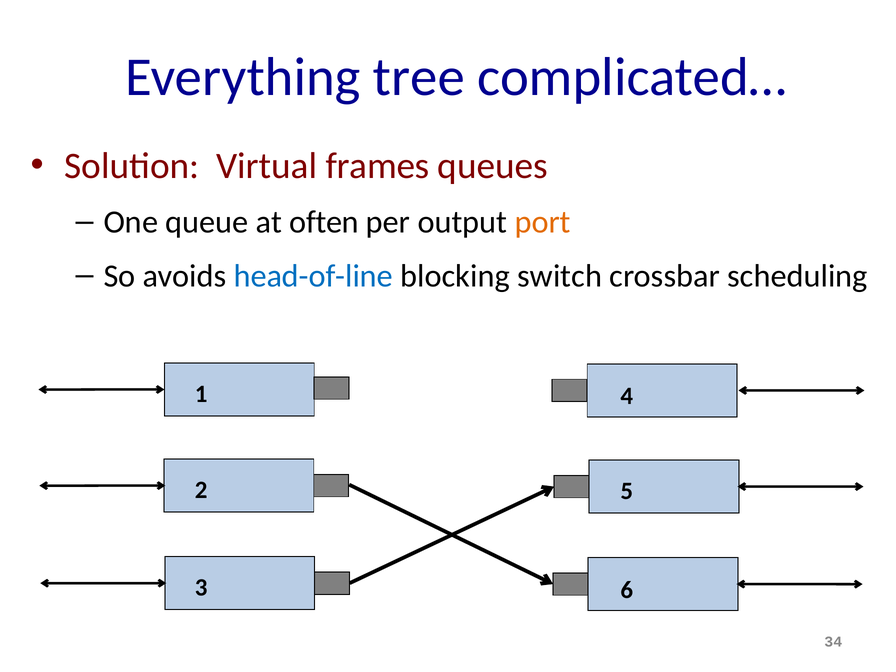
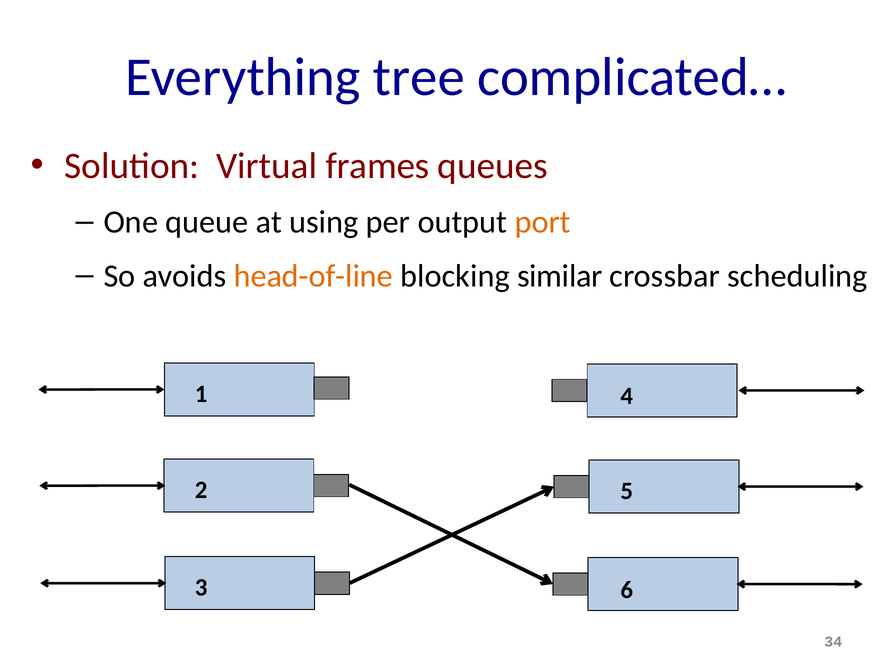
often: often -> using
head-of-line colour: blue -> orange
switch: switch -> similar
